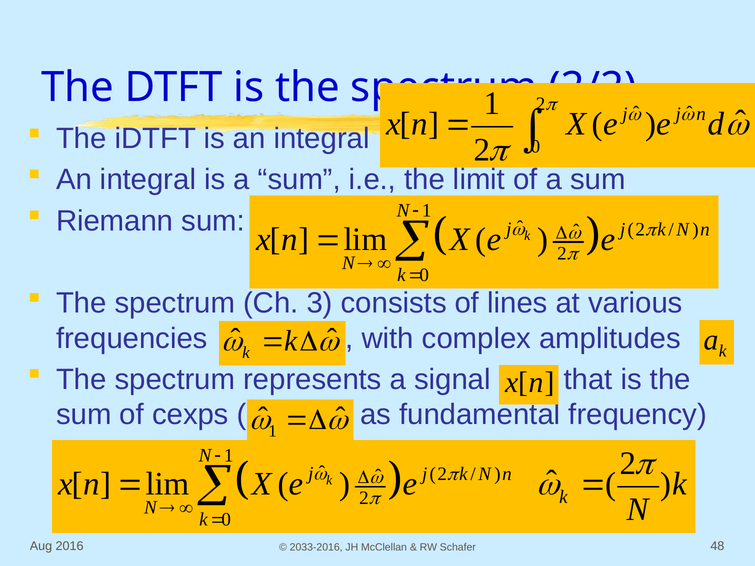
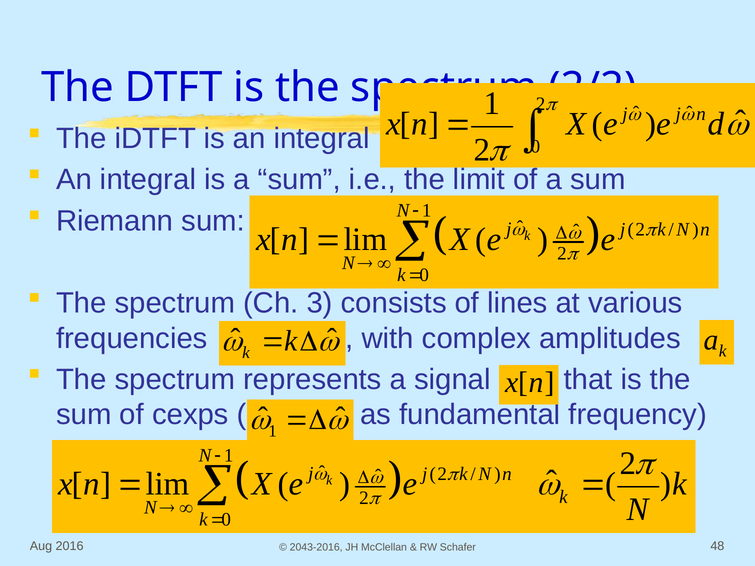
2033-2016: 2033-2016 -> 2043-2016
